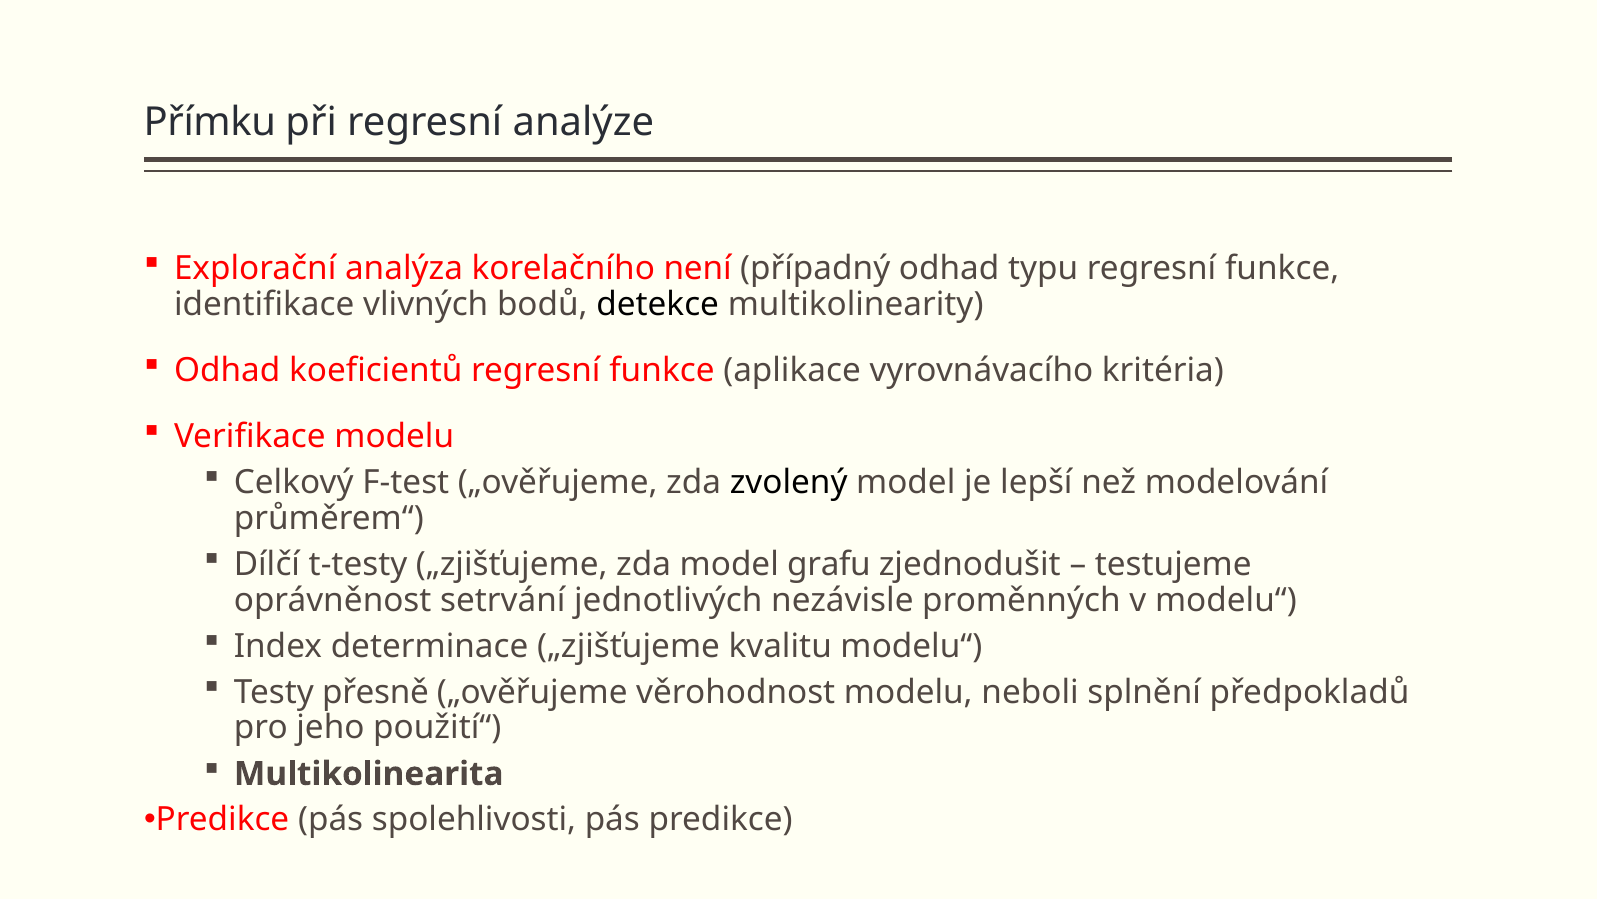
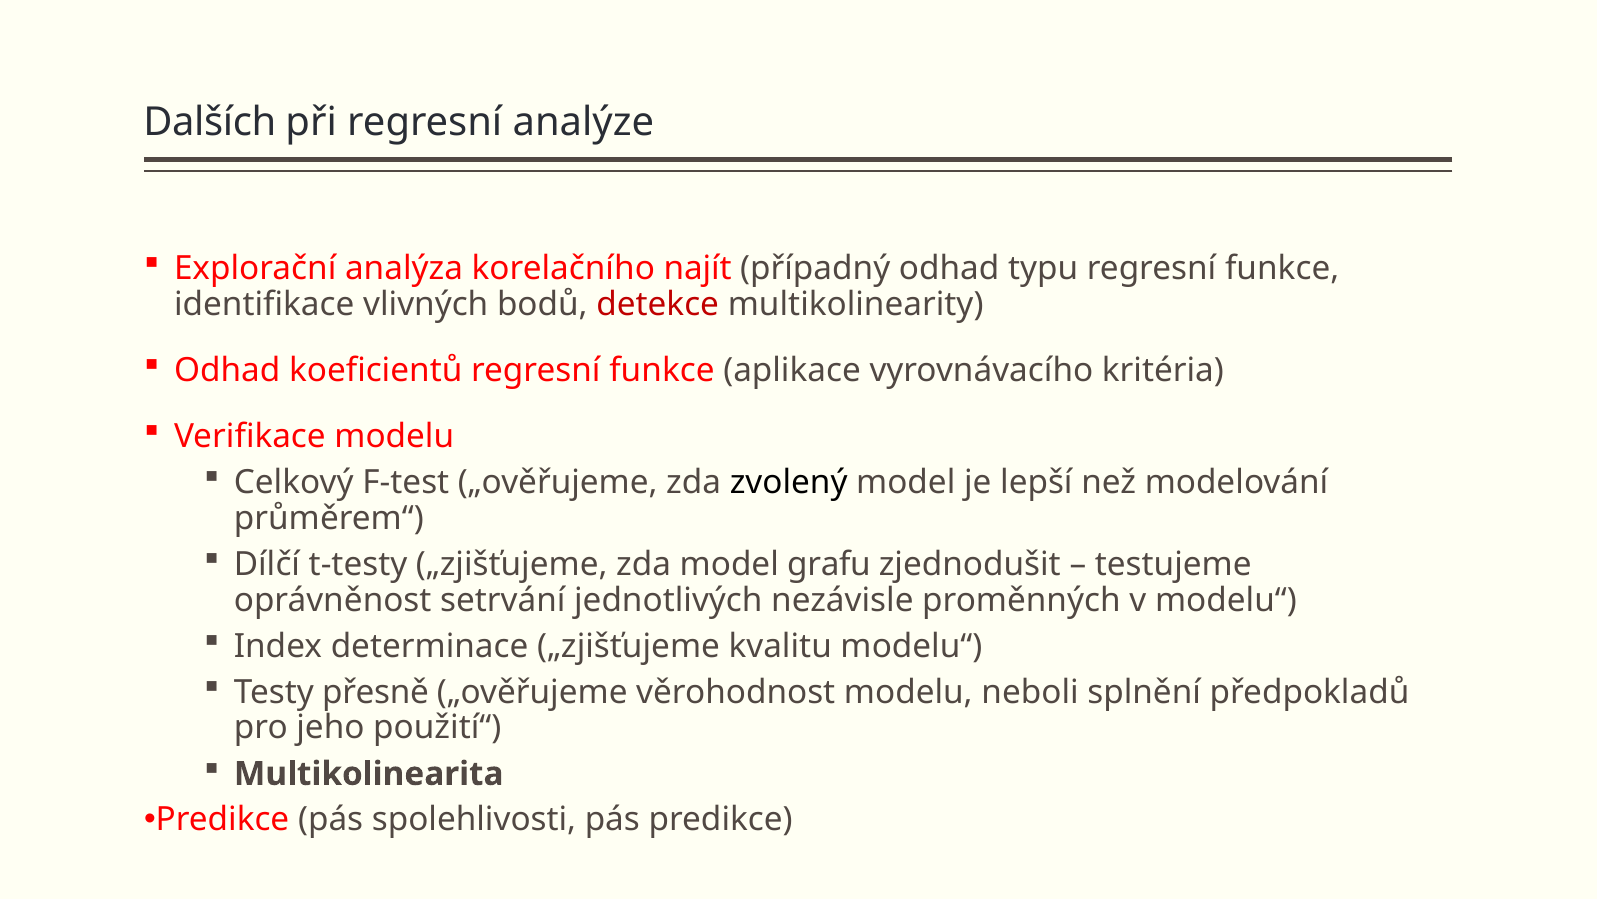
Přímku: Přímku -> Dalších
není: není -> najít
detekce colour: black -> red
